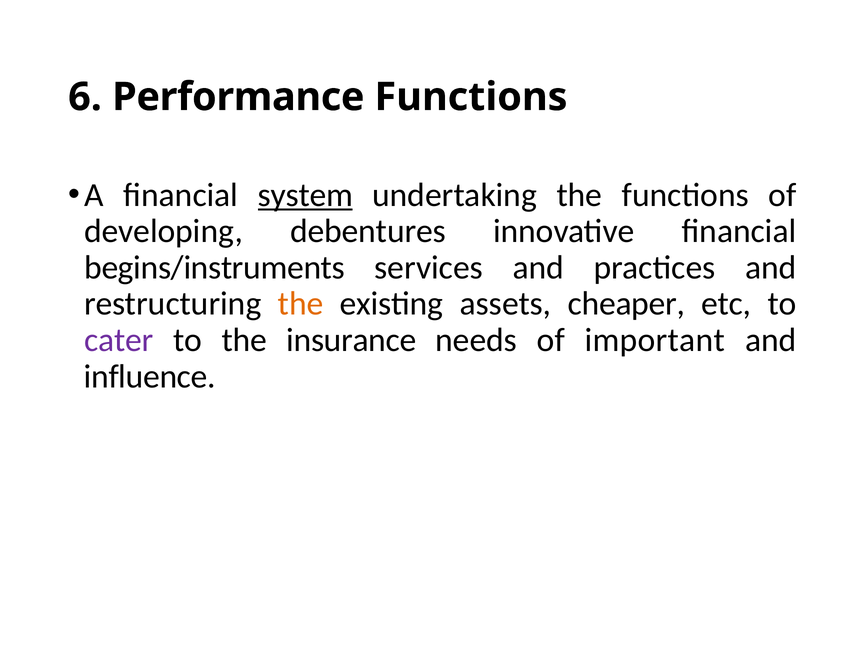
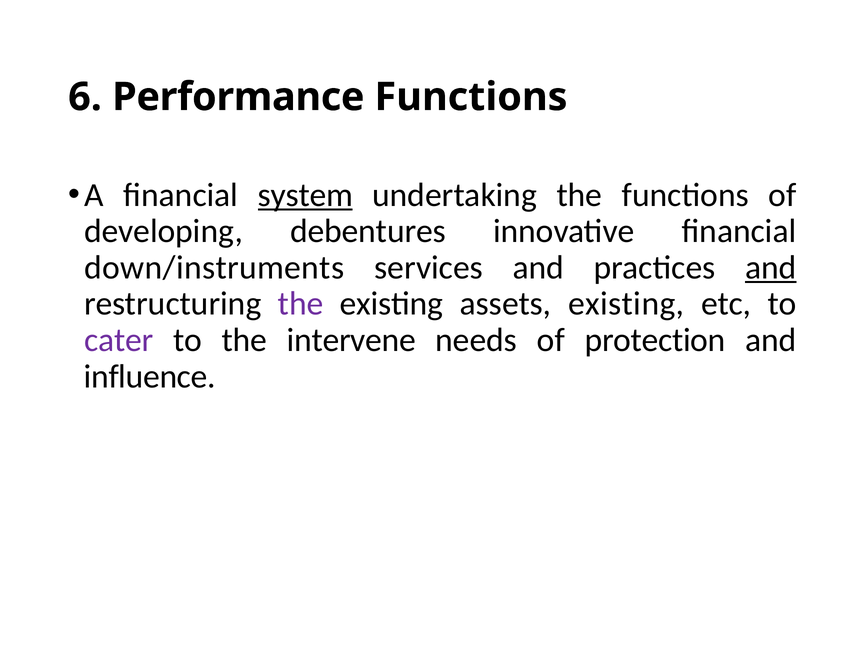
begins/instruments: begins/instruments -> down/instruments
and at (771, 267) underline: none -> present
the at (301, 304) colour: orange -> purple
assets cheaper: cheaper -> existing
insurance: insurance -> intervene
important: important -> protection
